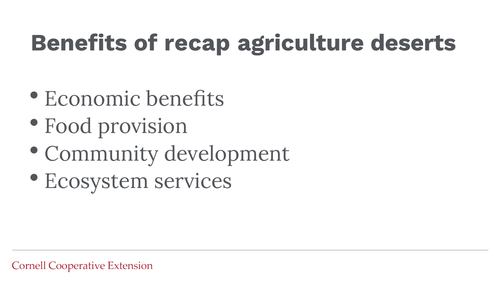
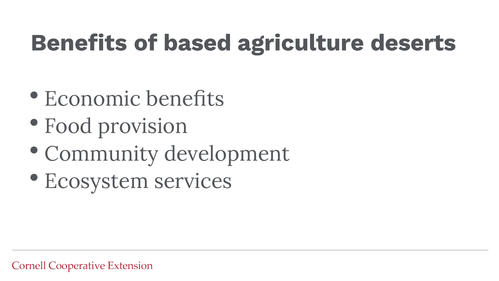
recap: recap -> based
